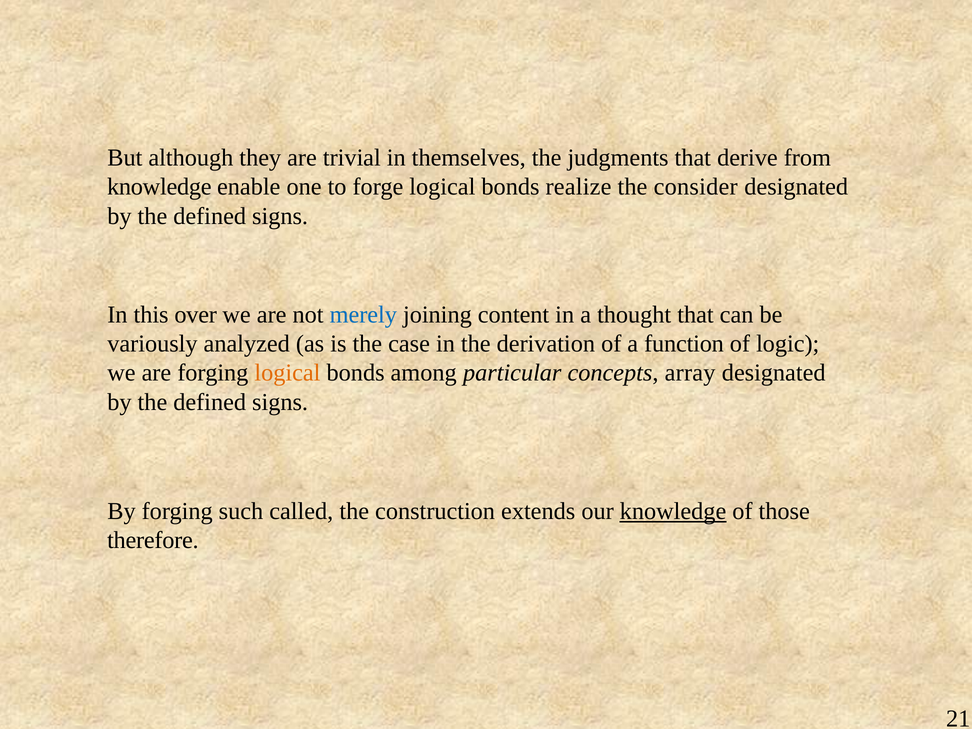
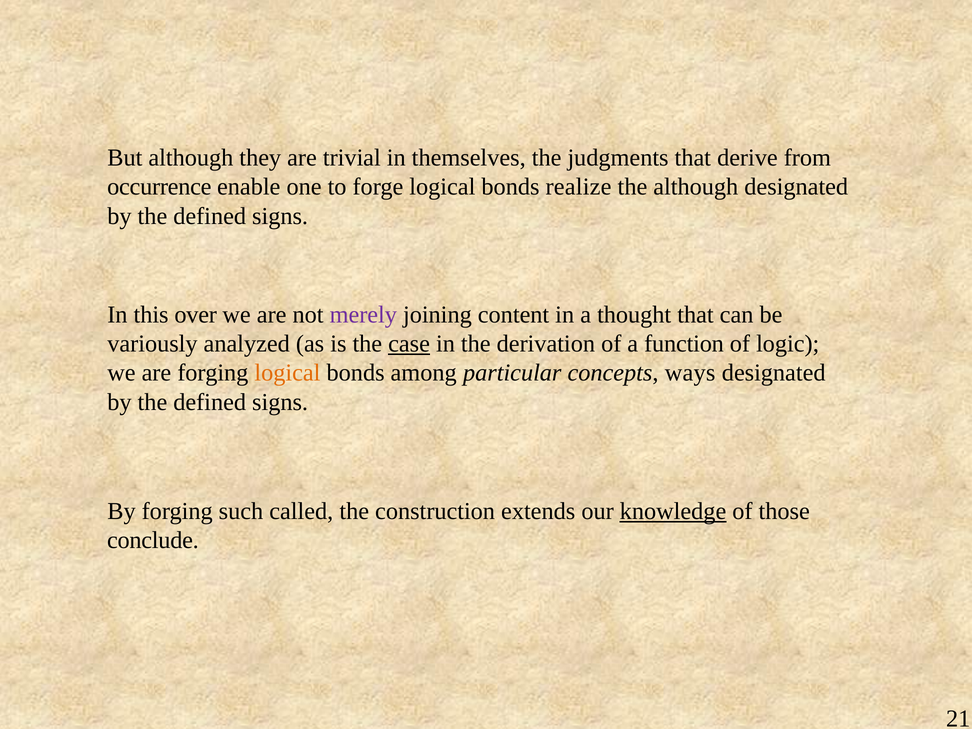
knowledge at (159, 187): knowledge -> occurrence
the consider: consider -> although
merely colour: blue -> purple
case underline: none -> present
array: array -> ways
therefore: therefore -> conclude
